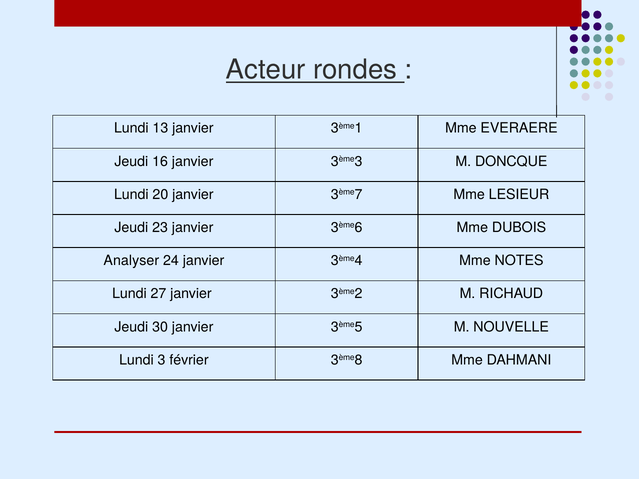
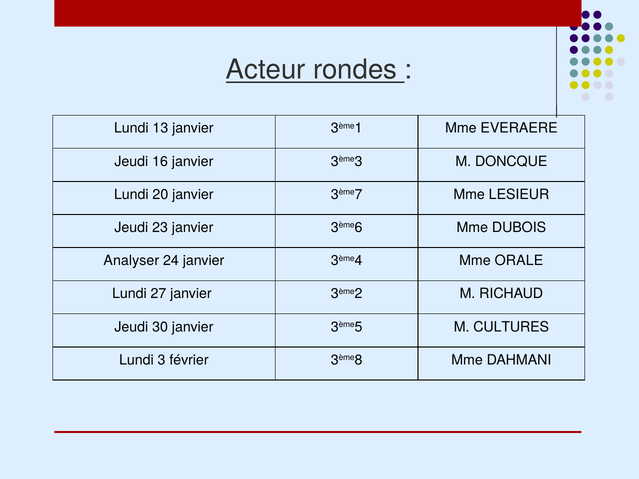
NOTES: NOTES -> ORALE
NOUVELLE: NOUVELLE -> CULTURES
